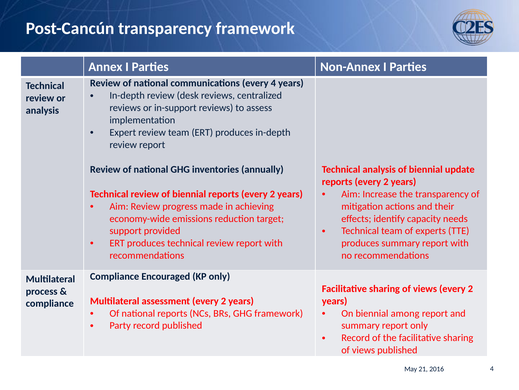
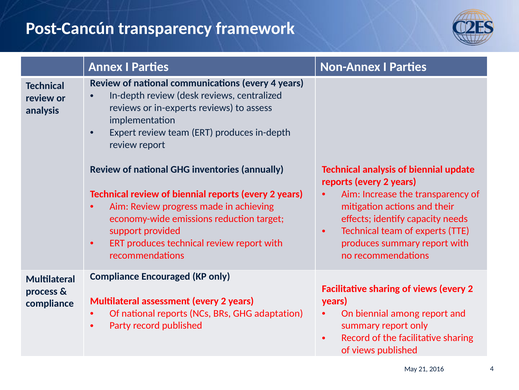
in-support: in-support -> in-experts
GHG framework: framework -> adaptation
